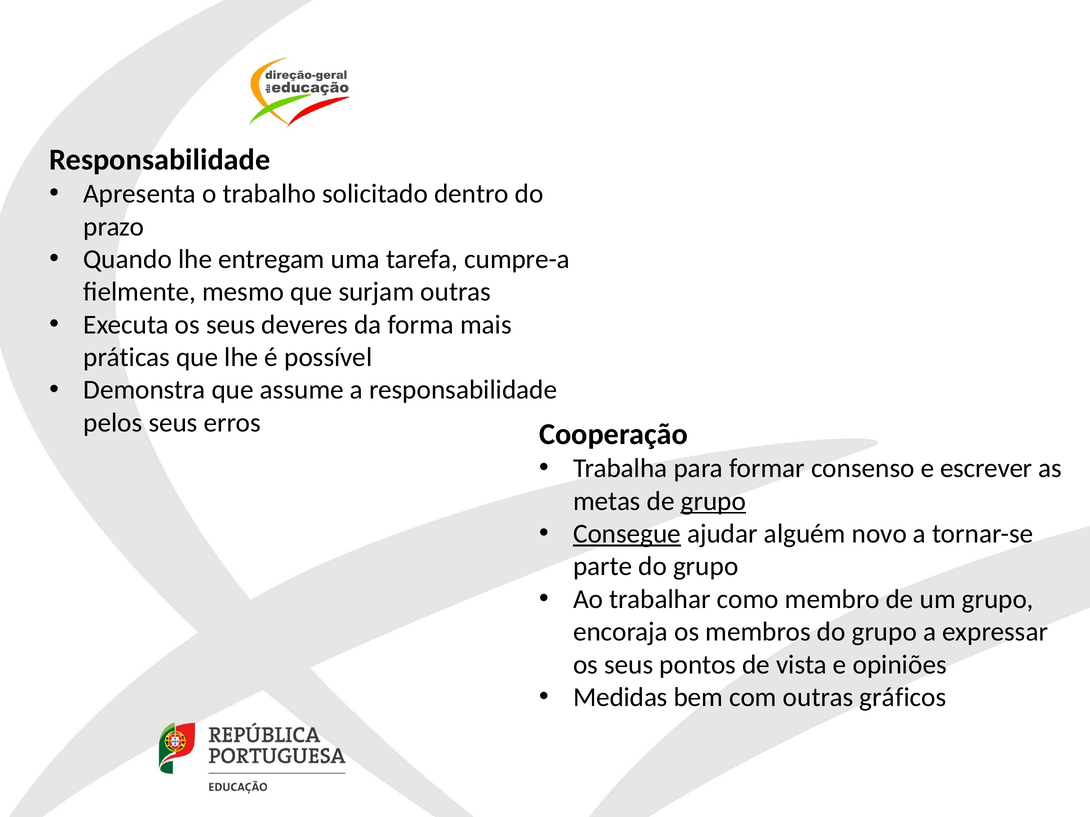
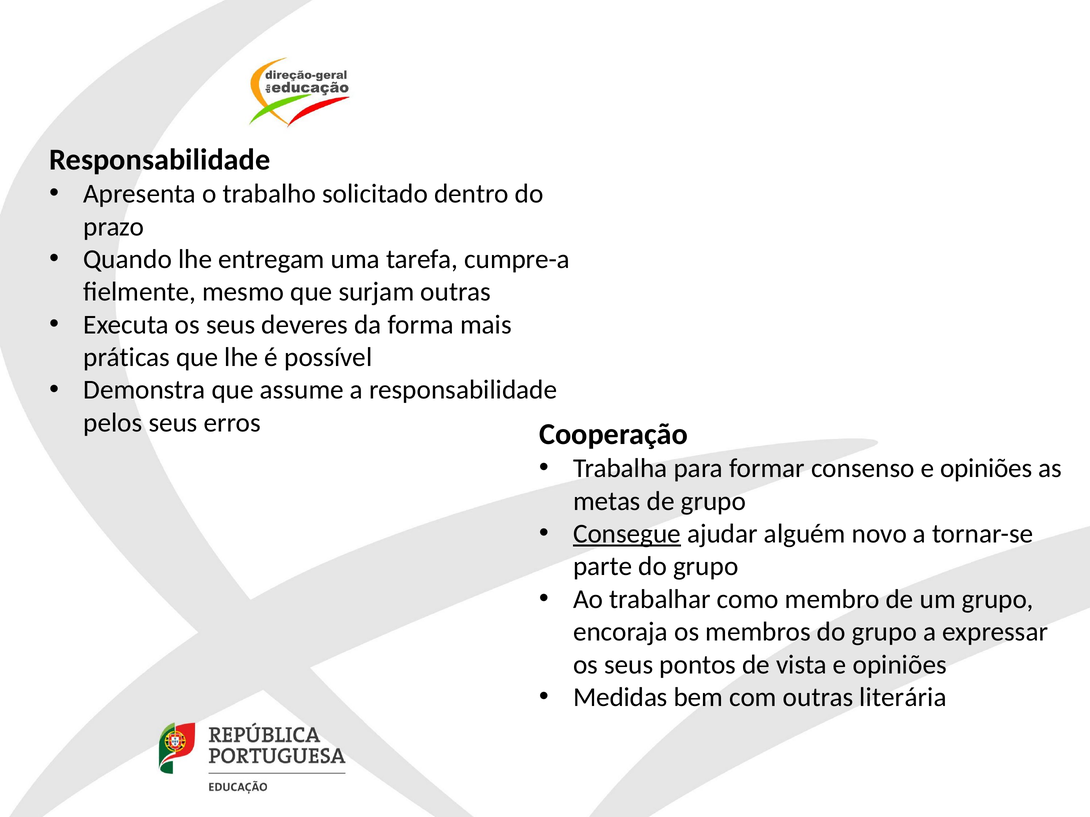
consenso e escrever: escrever -> opiniões
grupo at (713, 501) underline: present -> none
gráficos: gráficos -> literária
